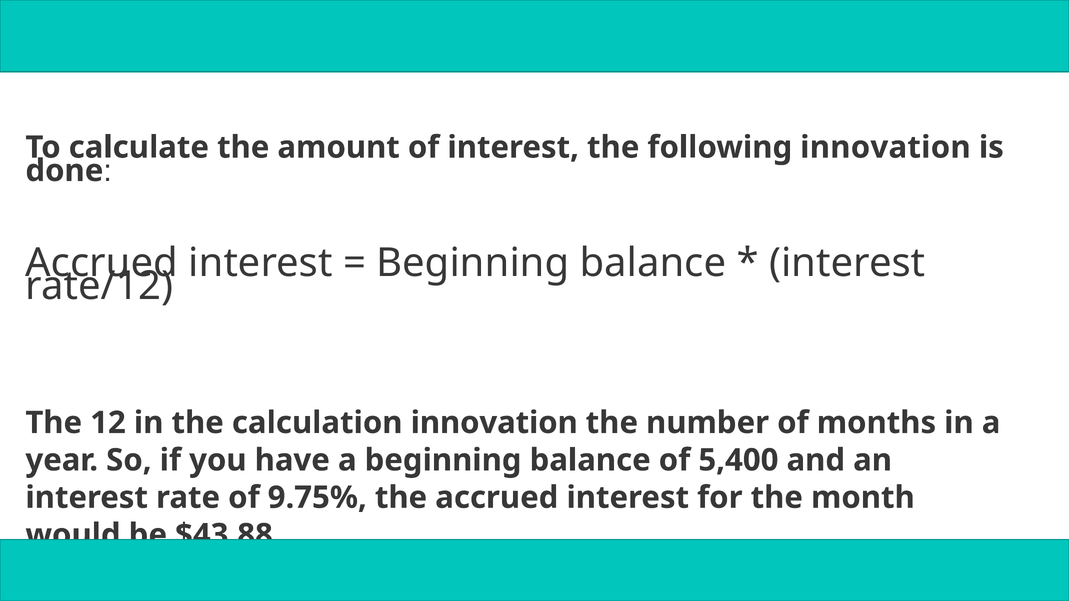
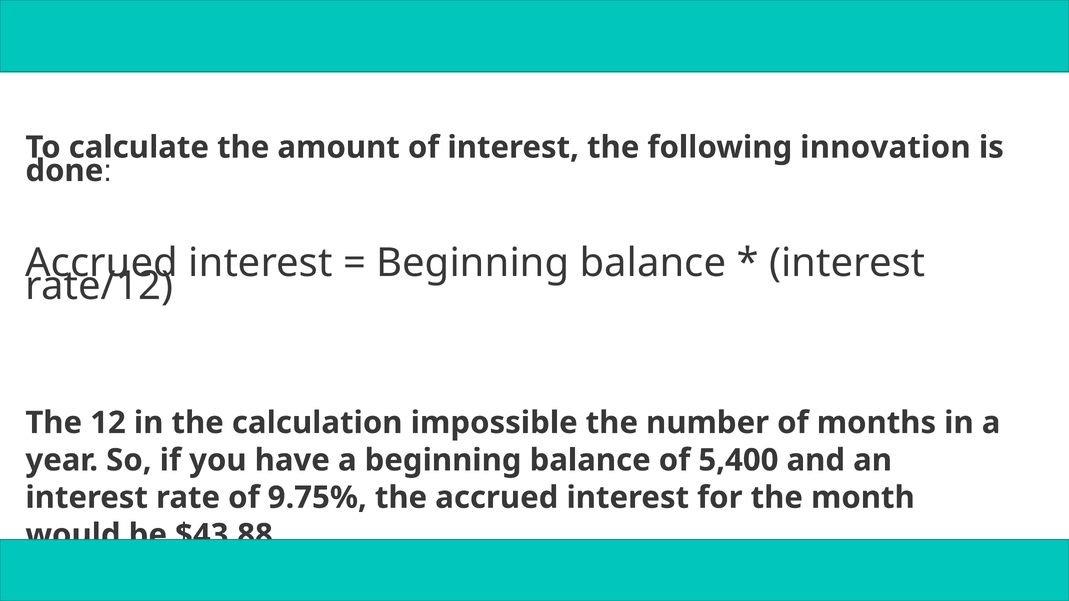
calculation innovation: innovation -> impossible
